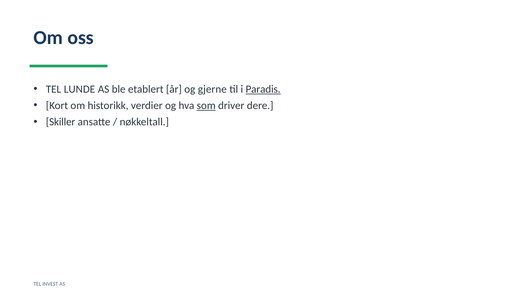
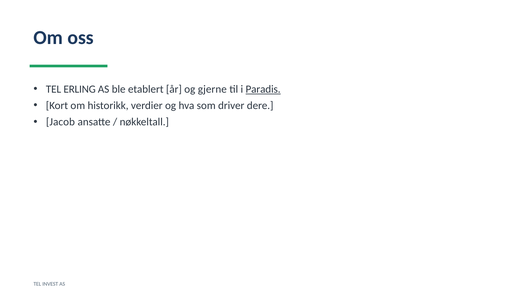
LUNDE: LUNDE -> ERLING
som underline: present -> none
Skiller: Skiller -> Jacob
